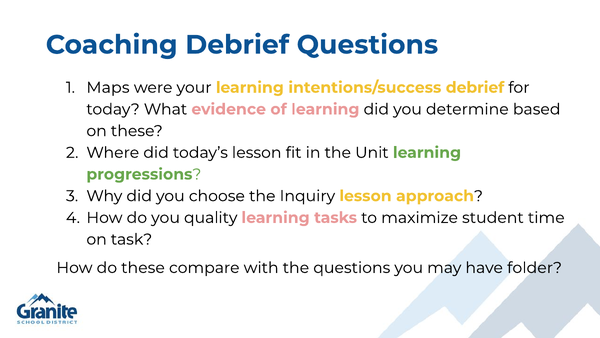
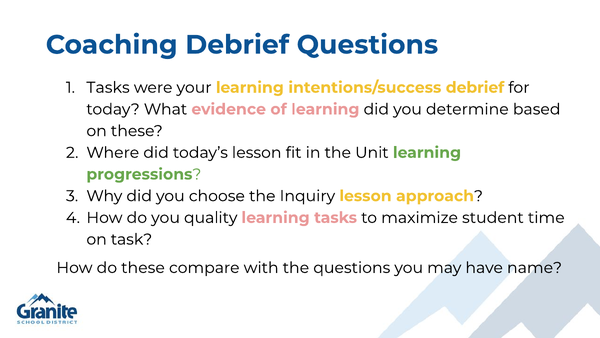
Maps at (108, 87): Maps -> Tasks
folder: folder -> name
